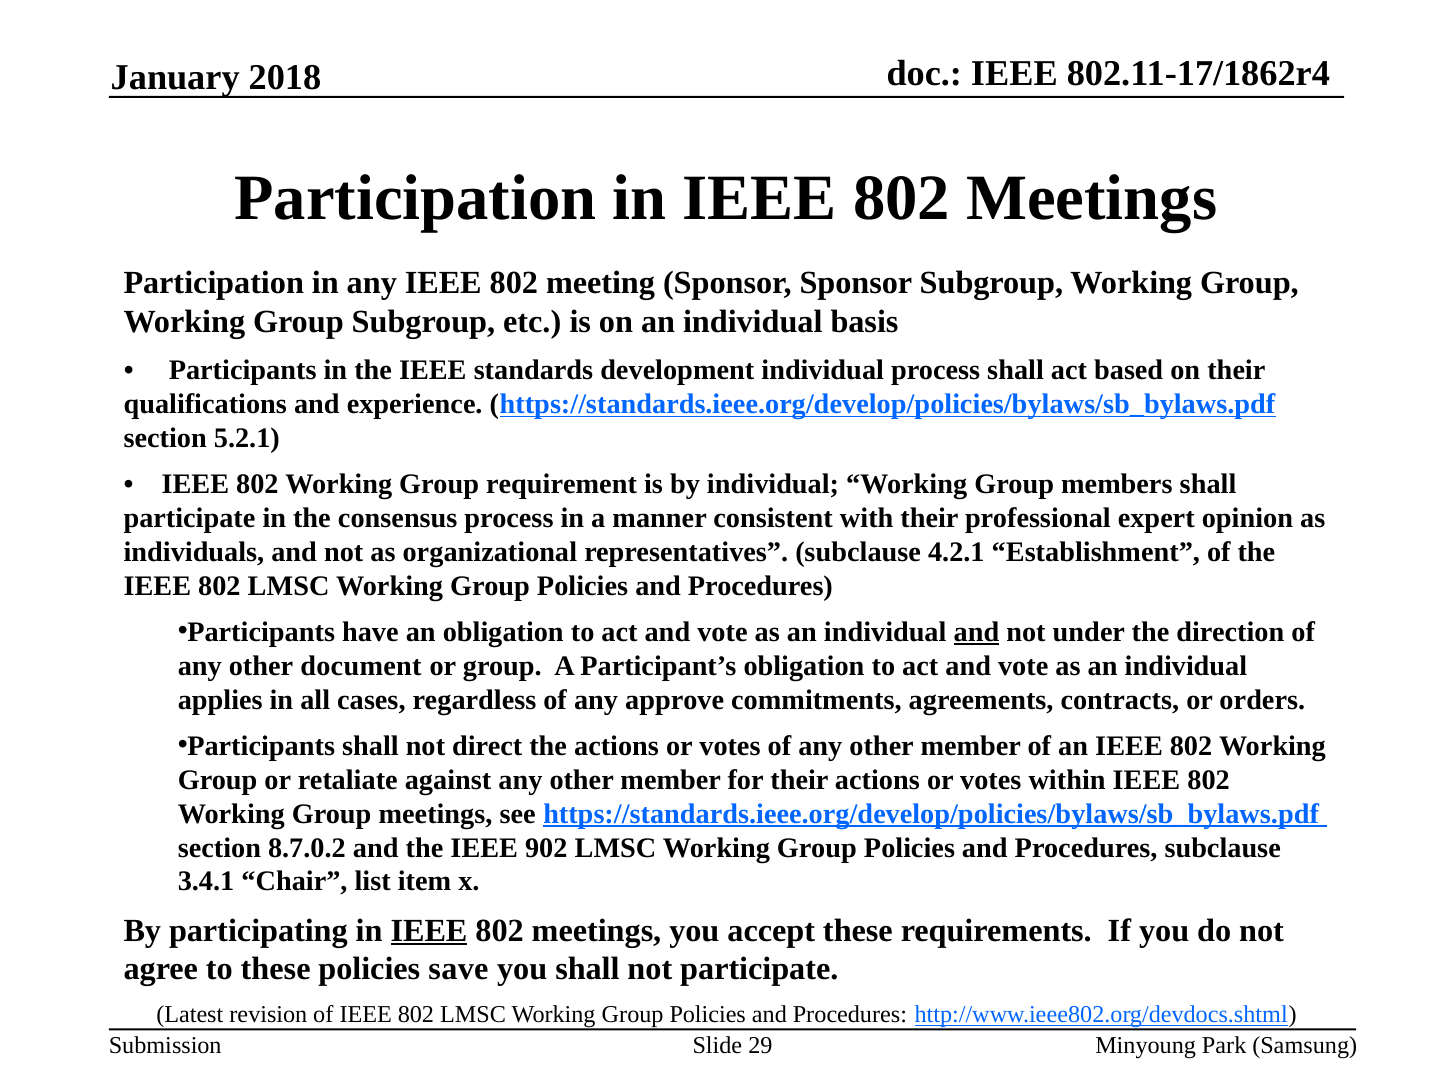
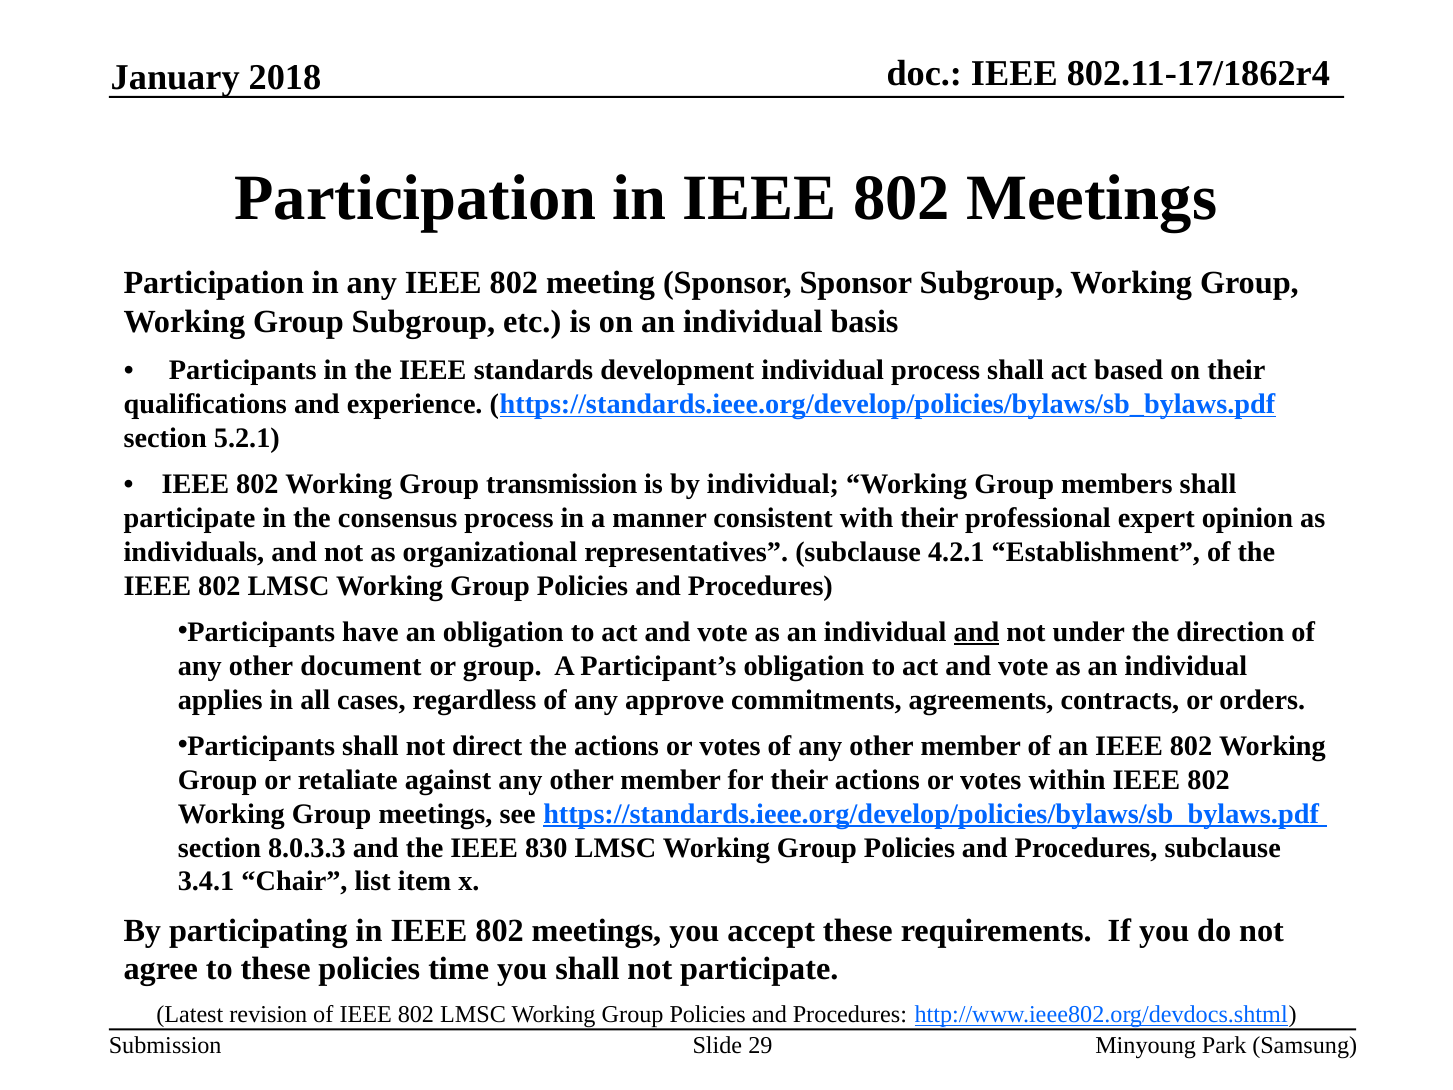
requirement: requirement -> transmission
8.7.0.2: 8.7.0.2 -> 8.0.3.3
902: 902 -> 830
IEEE at (429, 930) underline: present -> none
save: save -> time
